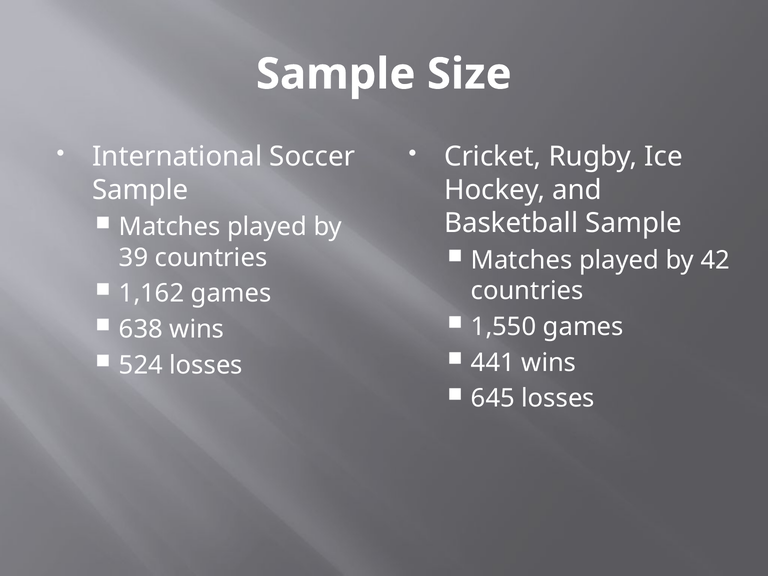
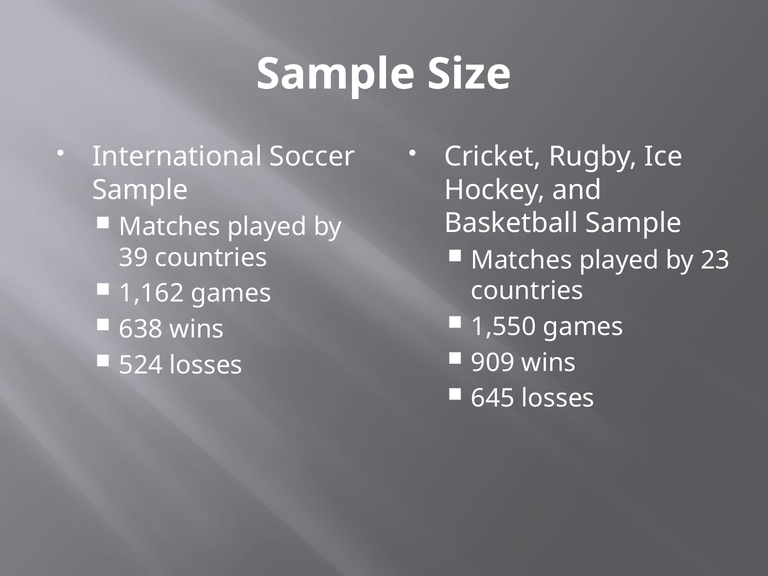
42: 42 -> 23
441: 441 -> 909
